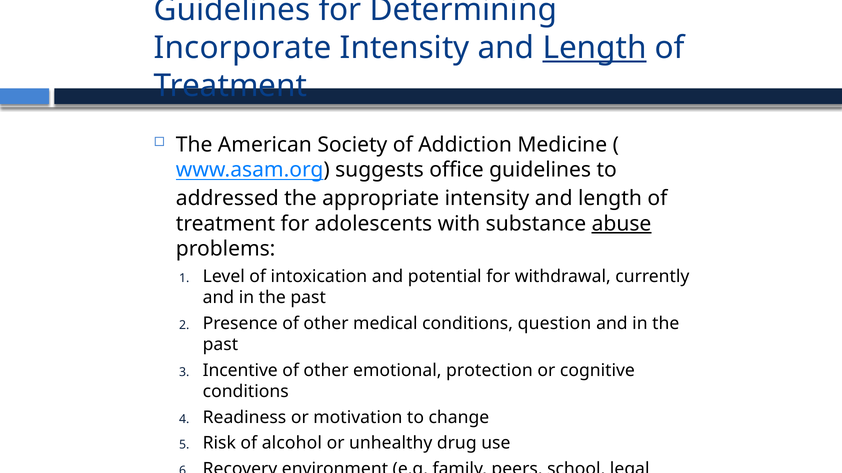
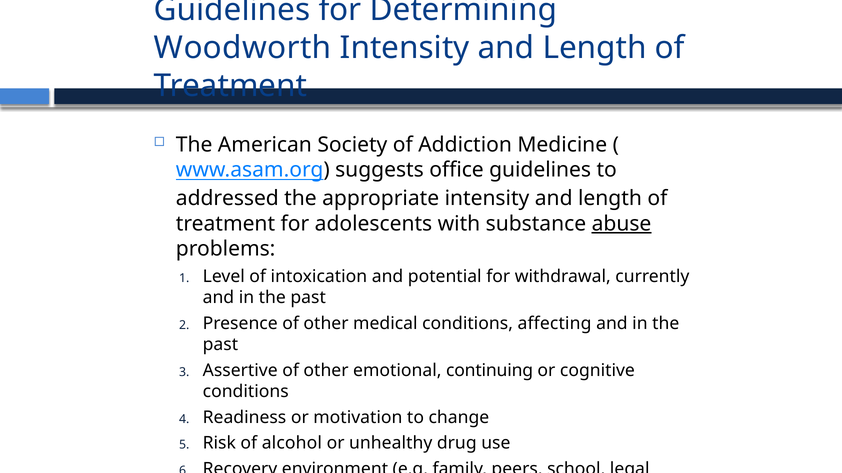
Incorporate: Incorporate -> Woodworth
Length at (595, 48) underline: present -> none
question: question -> affecting
Incentive: Incentive -> Assertive
protection: protection -> continuing
